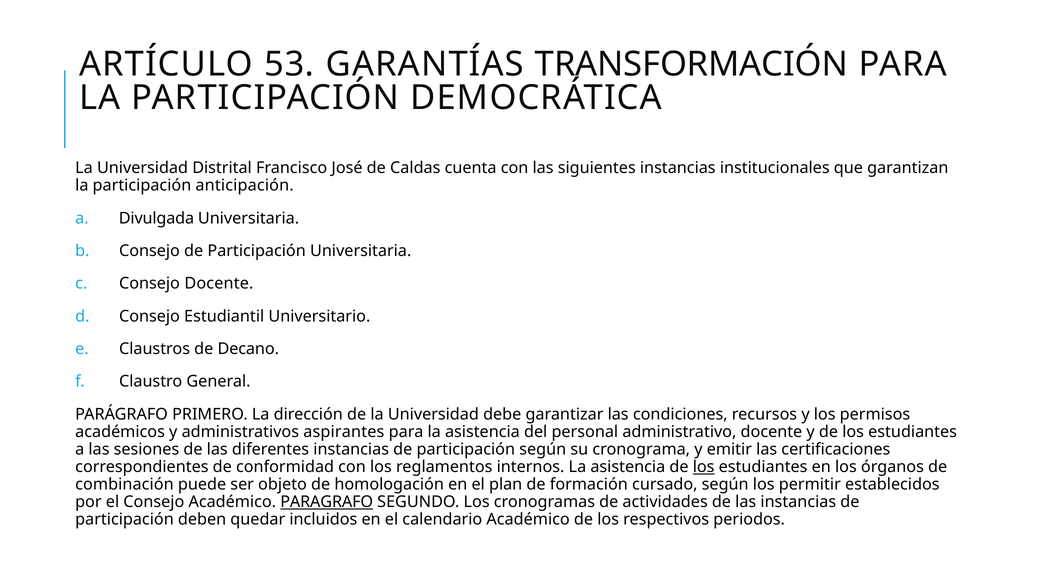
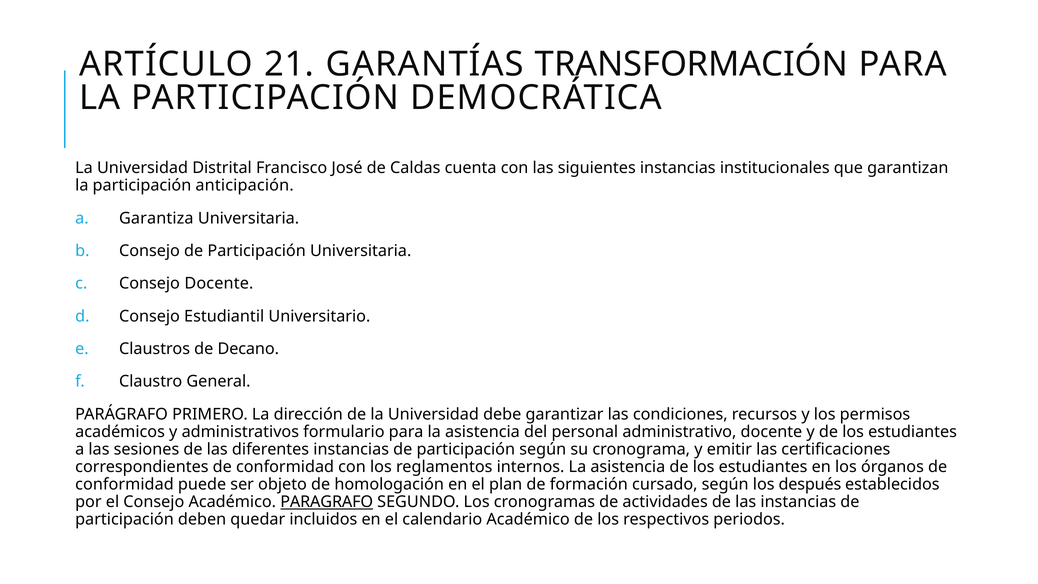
53: 53 -> 21
Divulgada: Divulgada -> Garantiza
aspirantes: aspirantes -> formulario
los at (704, 467) underline: present -> none
combinación at (124, 484): combinación -> conformidad
permitir: permitir -> después
